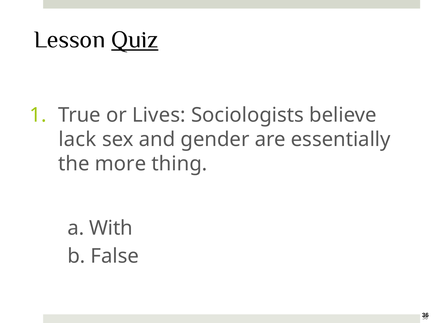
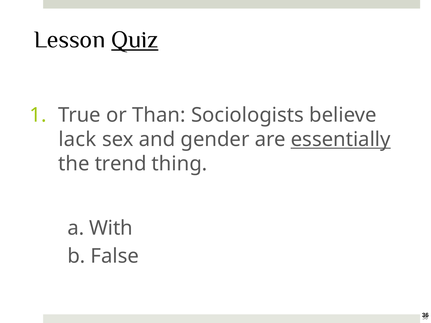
Lives: Lives -> Than
essentially underline: none -> present
more: more -> trend
